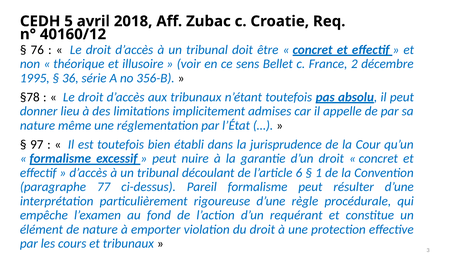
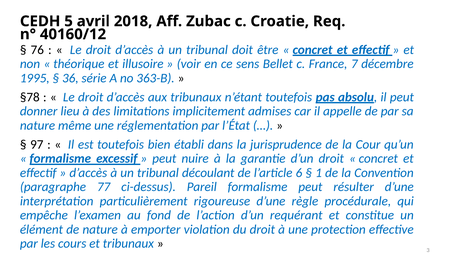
2: 2 -> 7
356-B: 356-B -> 363-B
